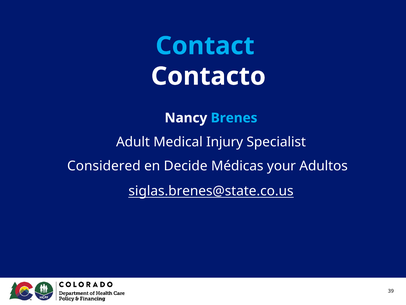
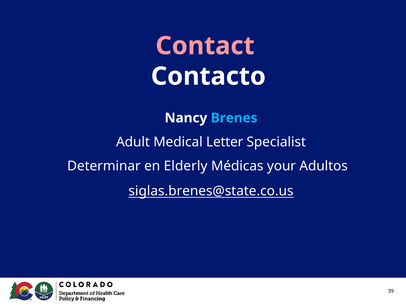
Contact colour: light blue -> pink
Injury: Injury -> Letter
Considered: Considered -> Determinar
Decide: Decide -> Elderly
